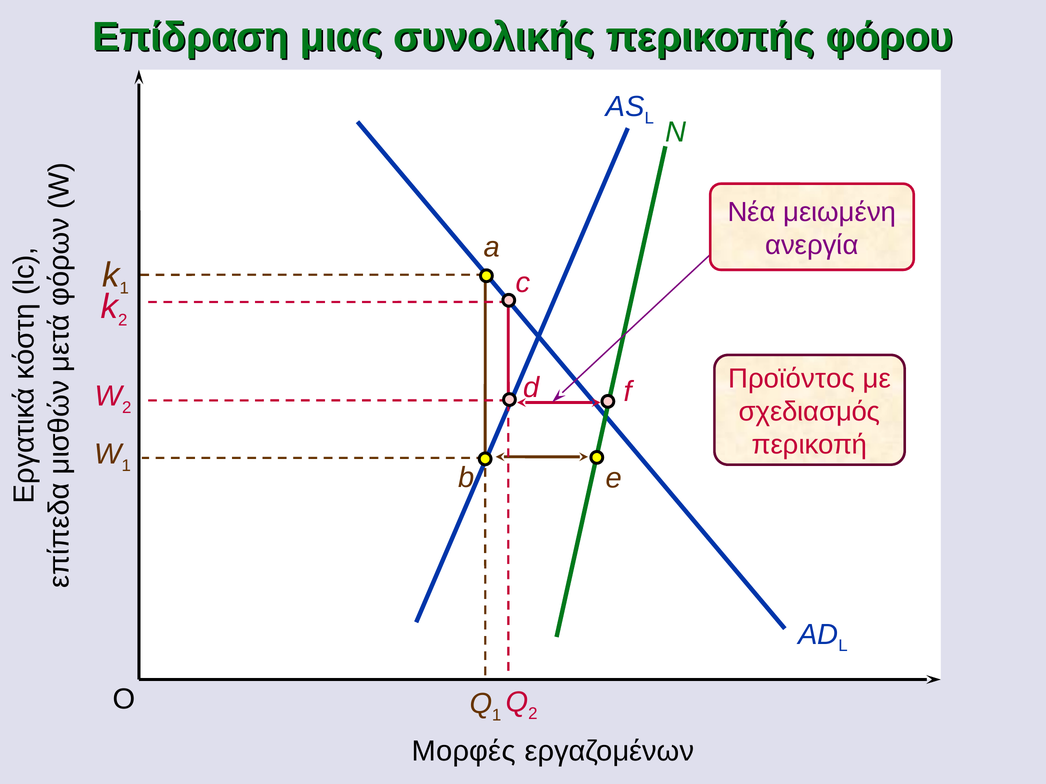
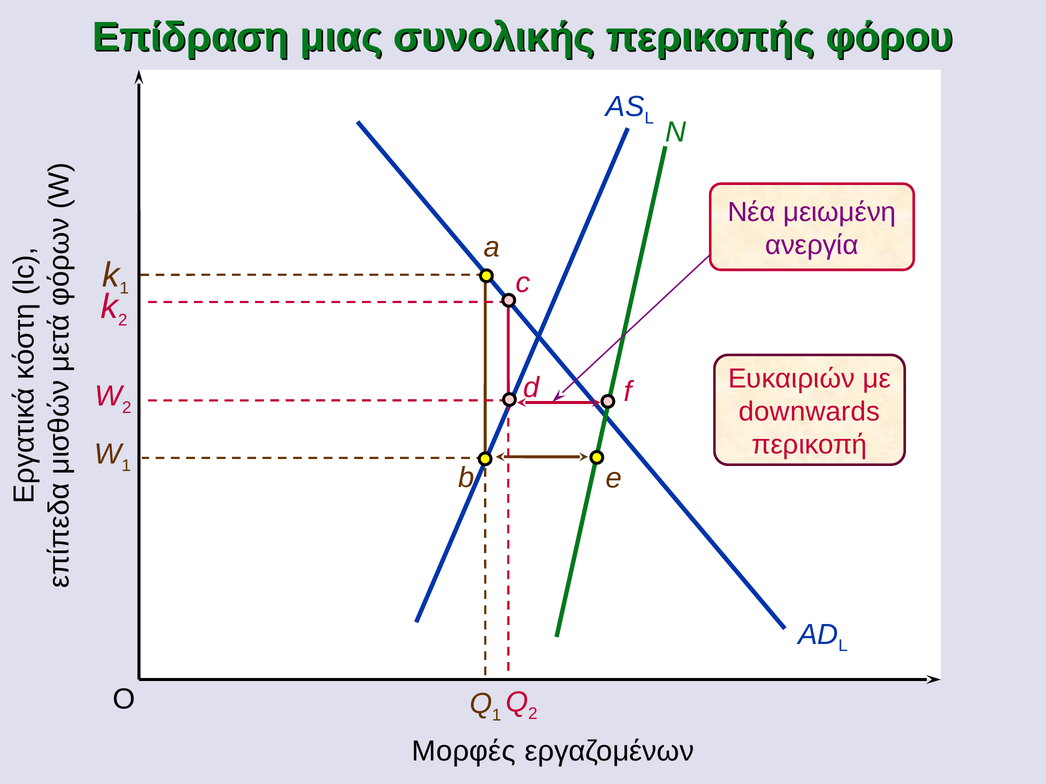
Προϊόντος: Προϊόντος -> Ευκαιριών
σχεδιασμός: σχεδιασμός -> downwards
